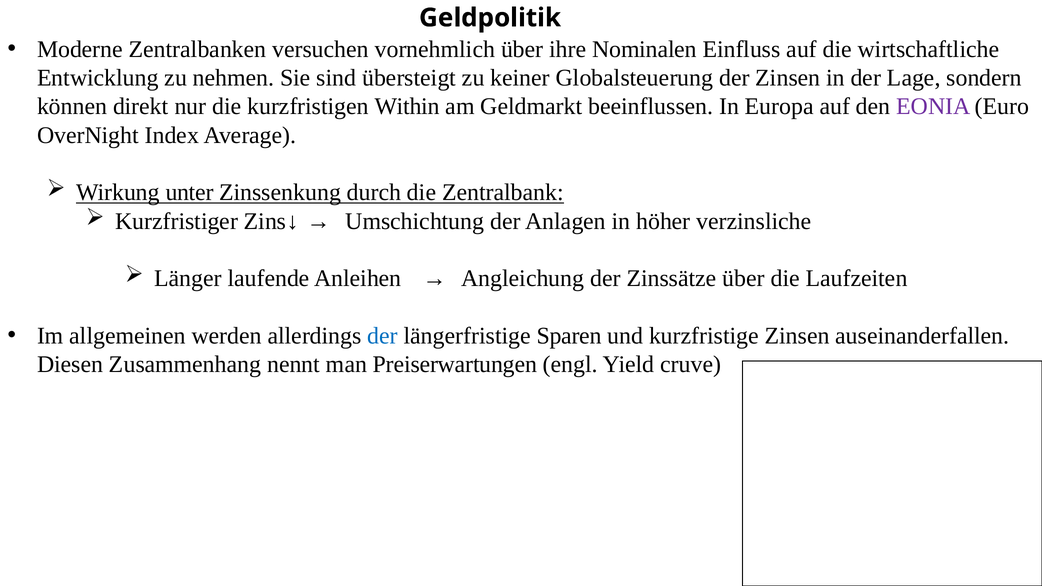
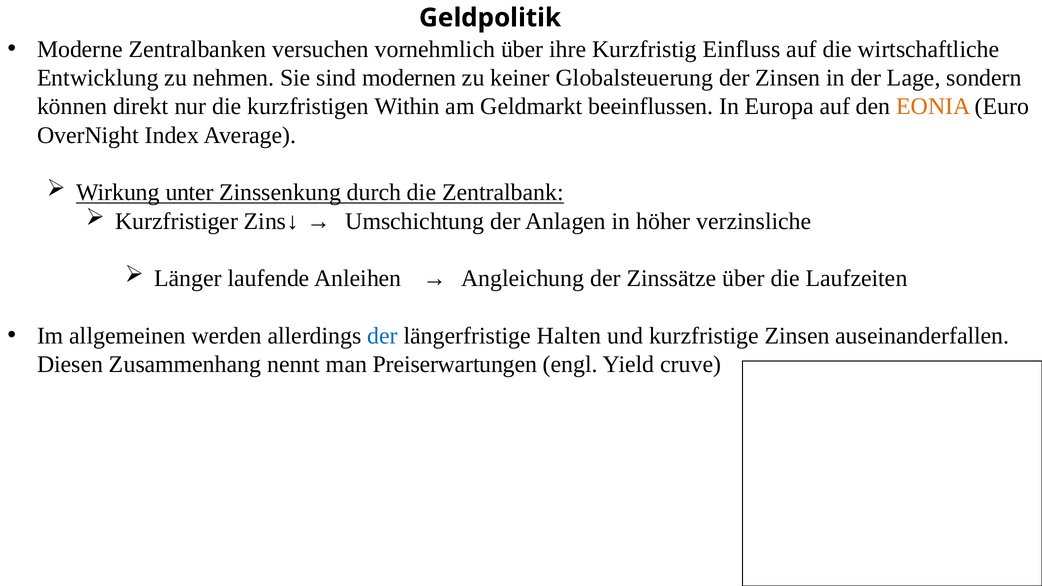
Nominalen: Nominalen -> Kurzfristig
übersteigt: übersteigt -> modernen
EONIA colour: purple -> orange
Sparen: Sparen -> Halten
